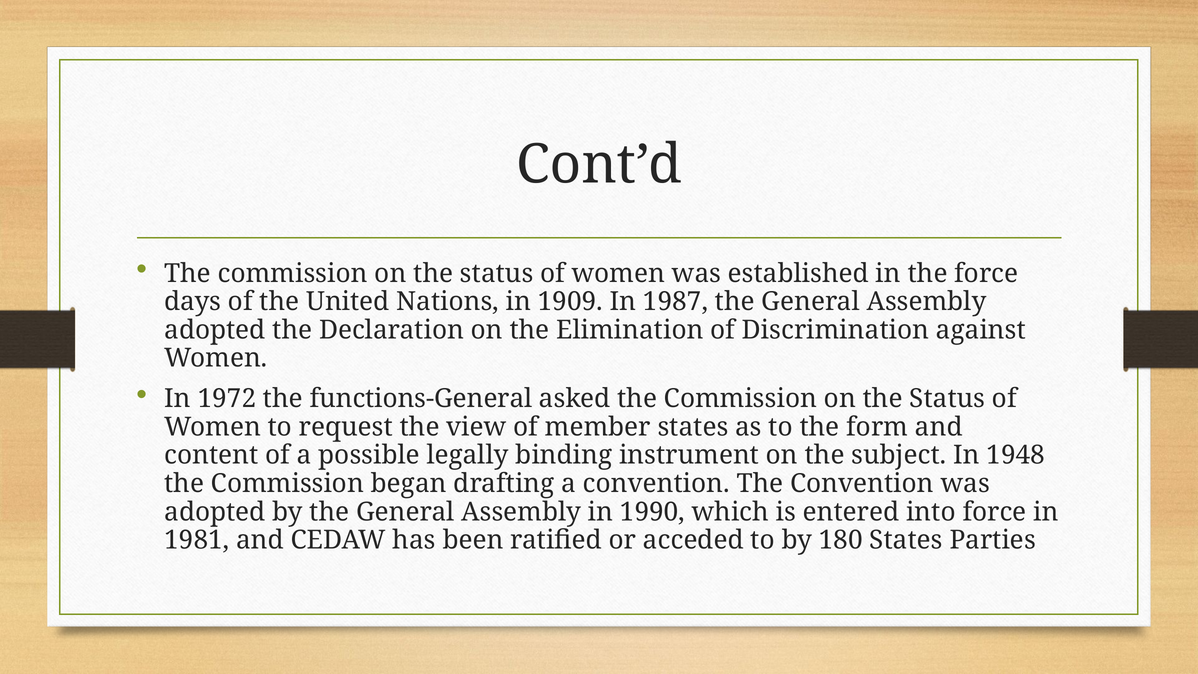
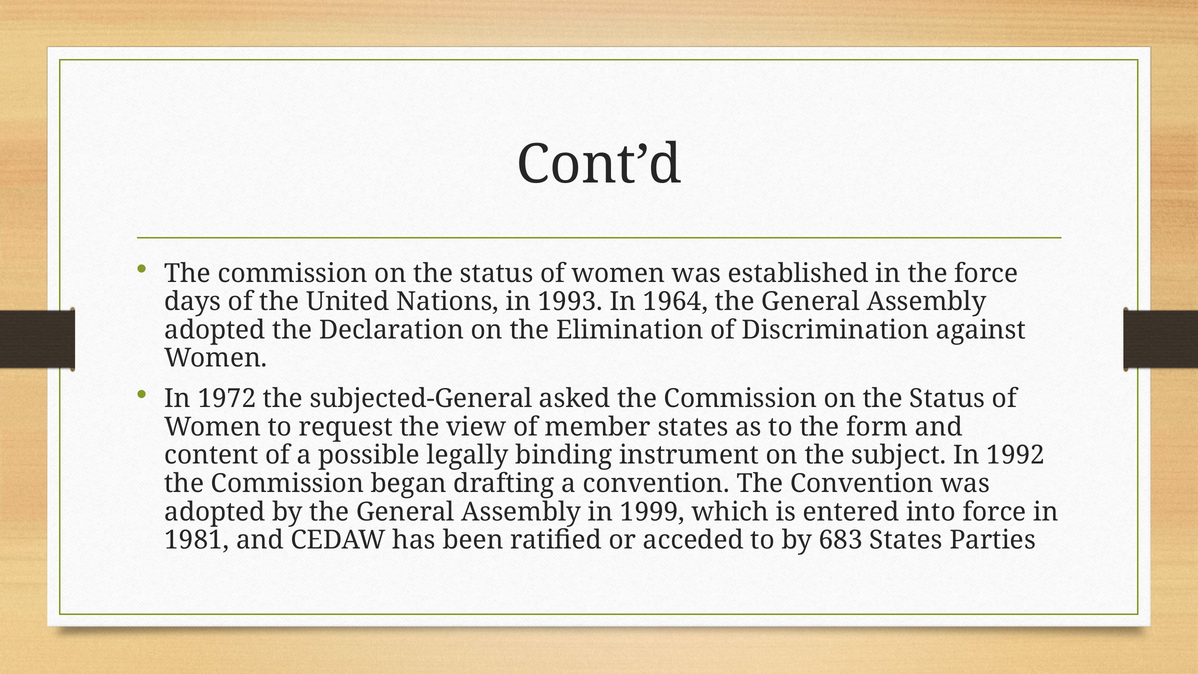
1909: 1909 -> 1993
1987: 1987 -> 1964
functions-General: functions-General -> subjected-General
1948: 1948 -> 1992
1990: 1990 -> 1999
180: 180 -> 683
